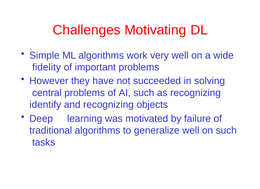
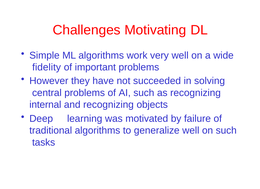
identify: identify -> internal
